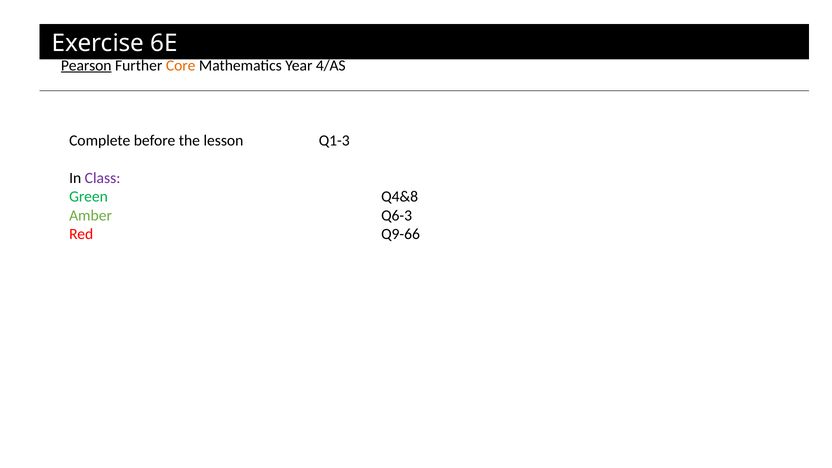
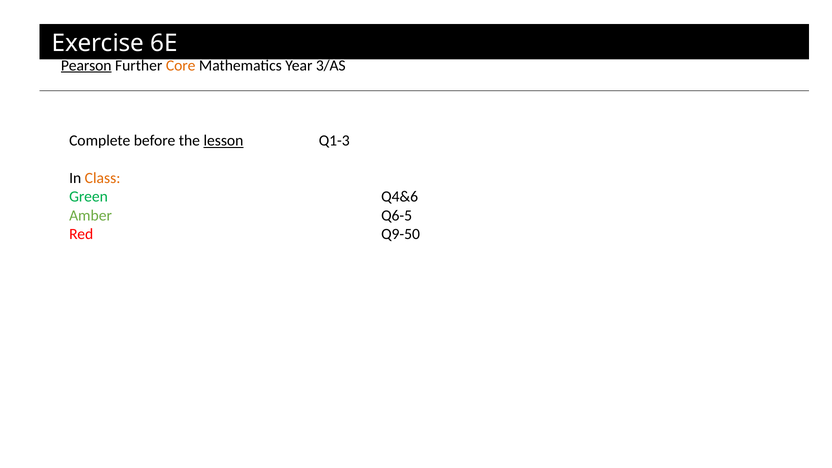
4/AS: 4/AS -> 3/AS
lesson underline: none -> present
Class colour: purple -> orange
Q4&8: Q4&8 -> Q4&6
Q6-3: Q6-3 -> Q6-5
Q9-66: Q9-66 -> Q9-50
